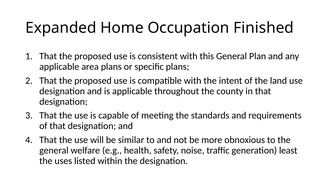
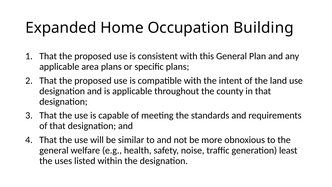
Finished: Finished -> Building
